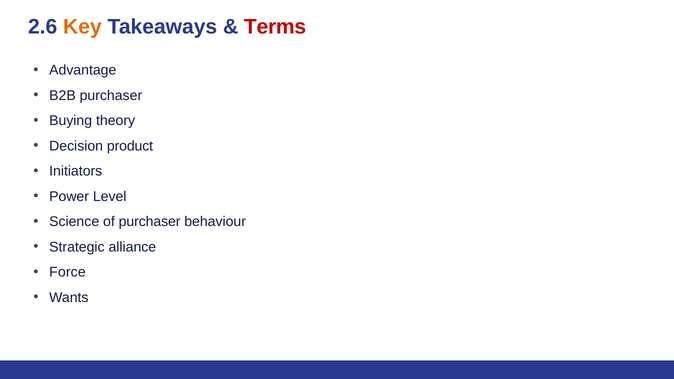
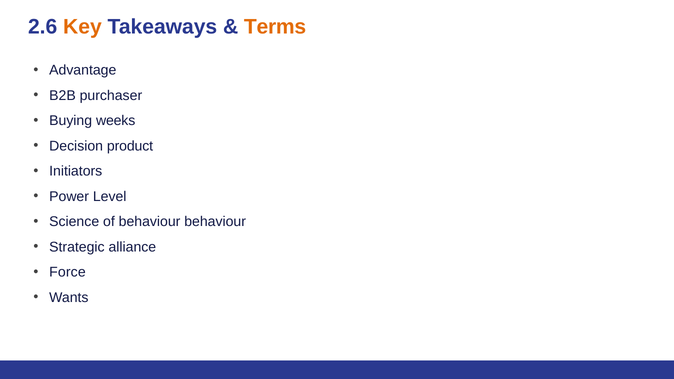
Terms colour: red -> orange
theory: theory -> weeks
of purchaser: purchaser -> behaviour
